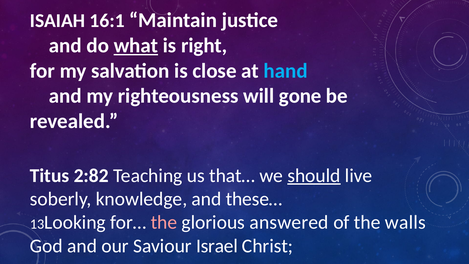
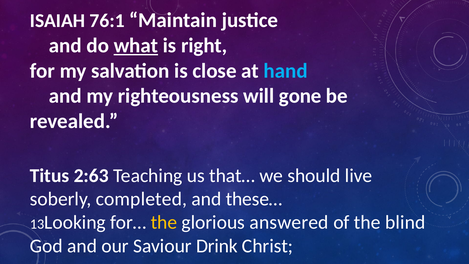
16:1: 16:1 -> 76:1
2:82: 2:82 -> 2:63
should underline: present -> none
knowledge: knowledge -> completed
the at (164, 222) colour: pink -> yellow
walls: walls -> blind
Israel: Israel -> Drink
